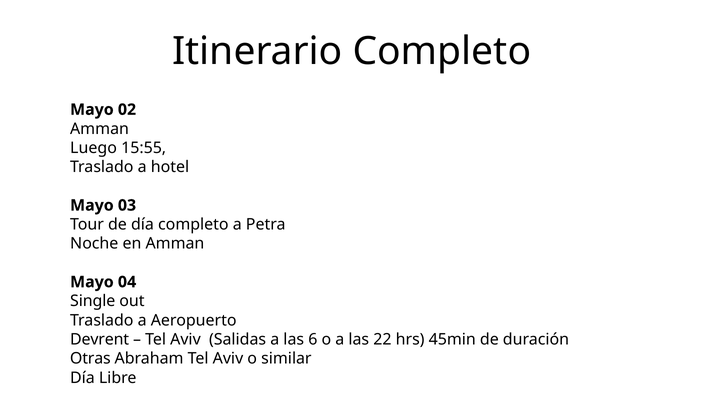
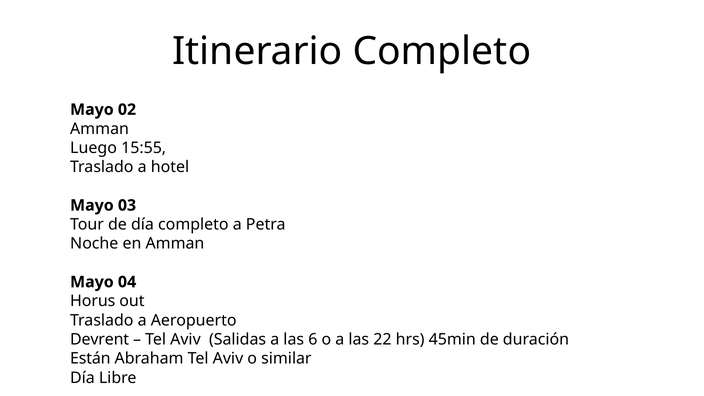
Single: Single -> Horus
Otras: Otras -> Están
